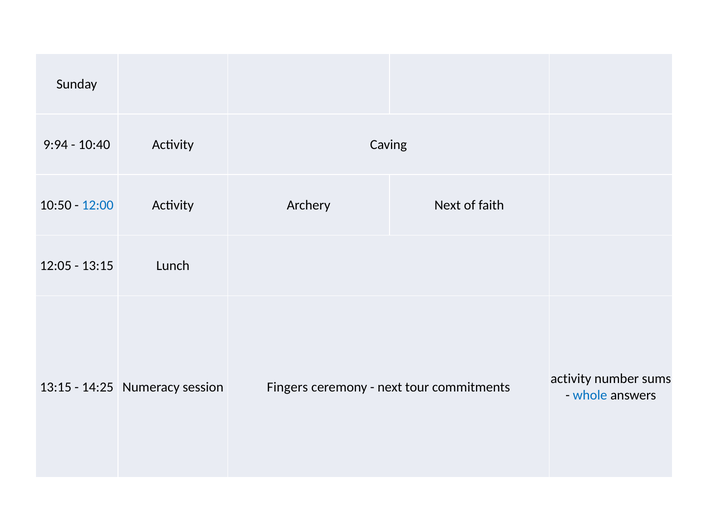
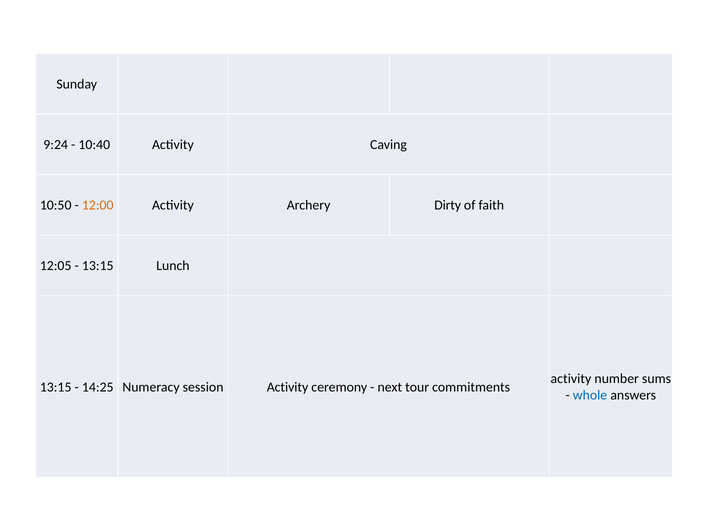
9:94: 9:94 -> 9:24
12:00 colour: blue -> orange
Archery Next: Next -> Dirty
session Fingers: Fingers -> Activity
